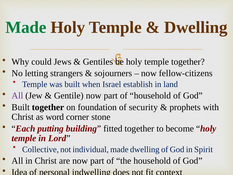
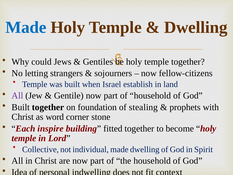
Made at (26, 27) colour: green -> blue
security: security -> stealing
putting: putting -> inspire
